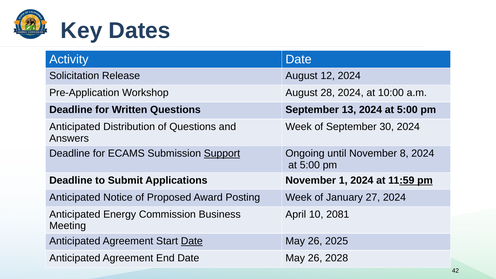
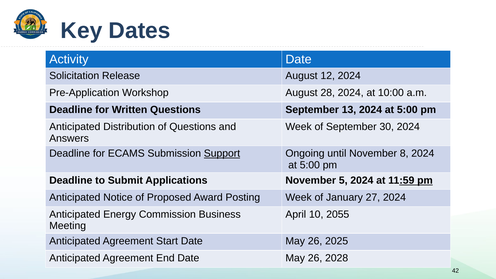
1: 1 -> 5
2081: 2081 -> 2055
Date at (192, 241) underline: present -> none
